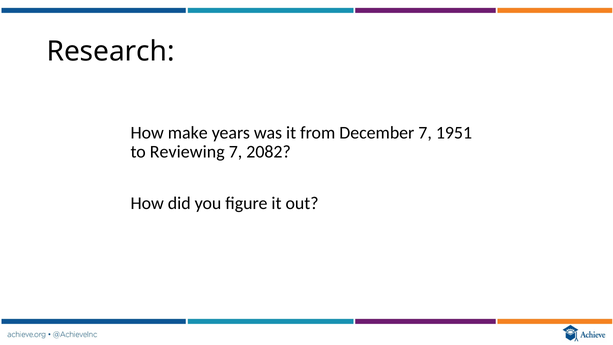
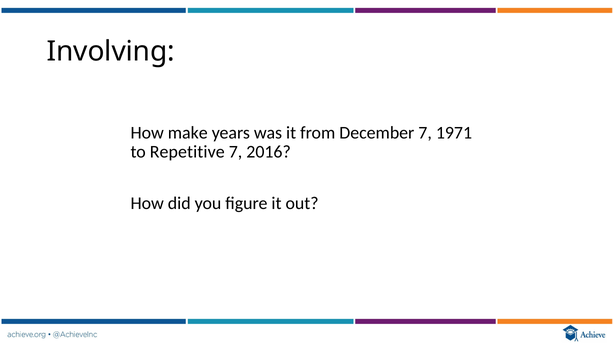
Research: Research -> Involving
1951: 1951 -> 1971
Reviewing: Reviewing -> Repetitive
2082: 2082 -> 2016
